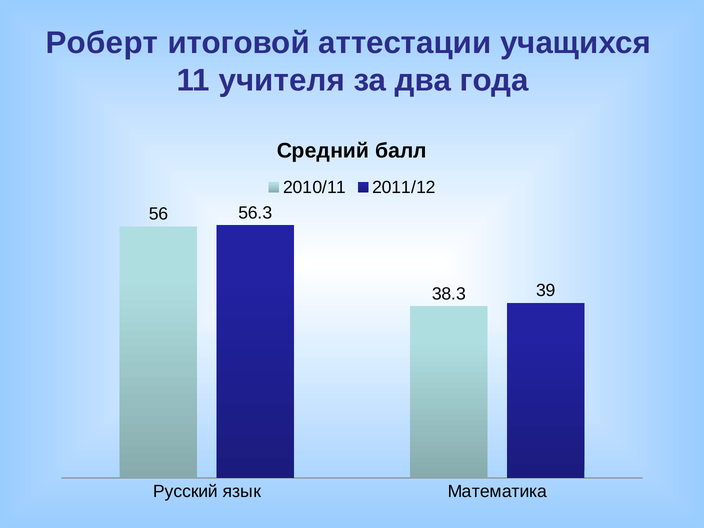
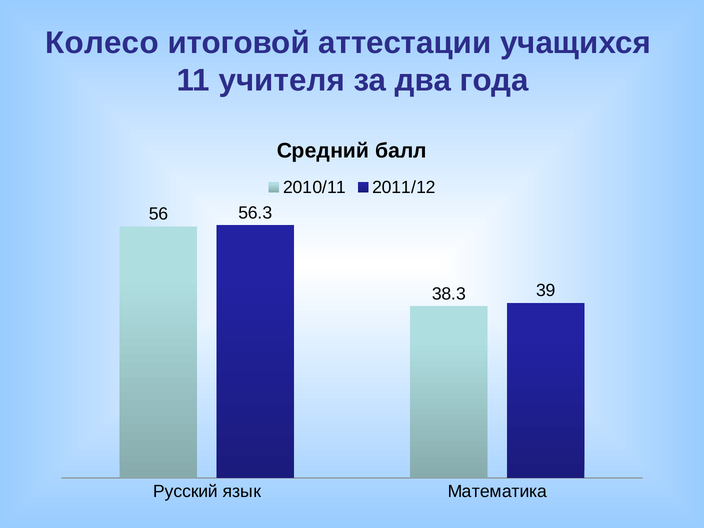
Роберт: Роберт -> Колесо
